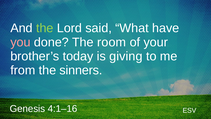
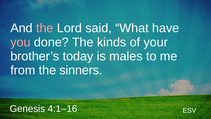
the at (45, 28) colour: light green -> pink
room: room -> kinds
giving: giving -> males
